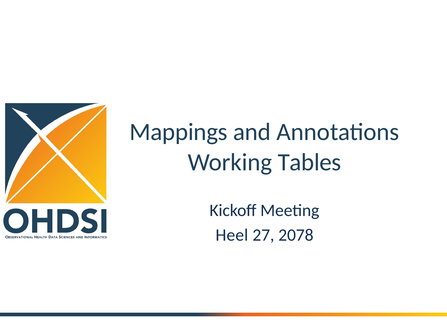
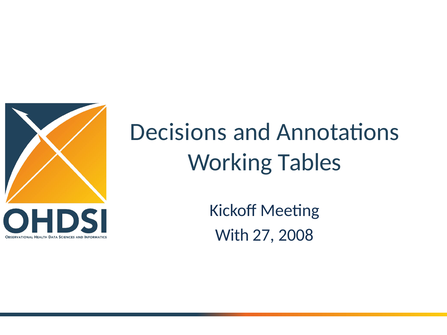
Mappings: Mappings -> Decisions
Heel: Heel -> With
2078: 2078 -> 2008
